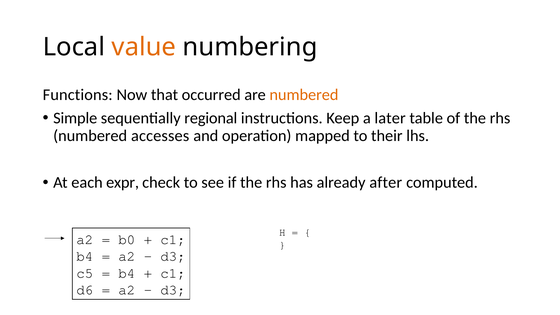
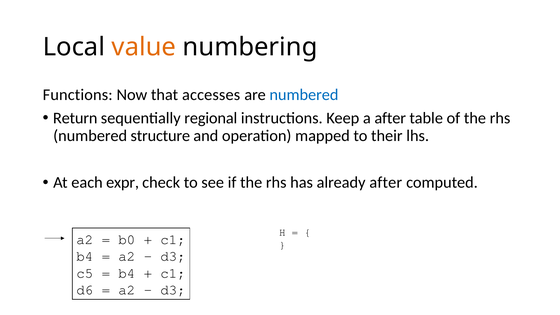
occurred: occurred -> accesses
numbered at (304, 95) colour: orange -> blue
Simple: Simple -> Return
a later: later -> after
accesses: accesses -> structure
